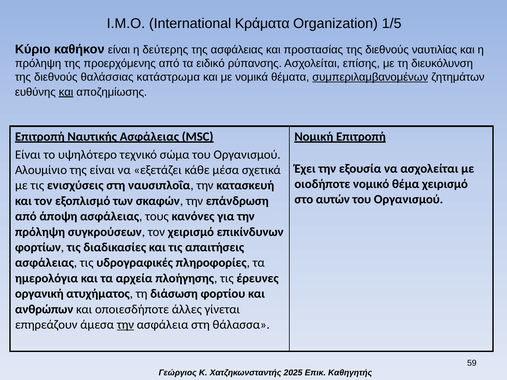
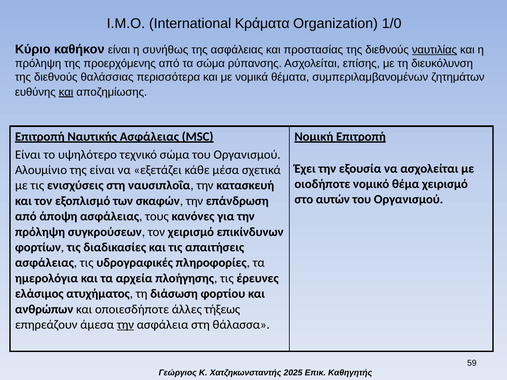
1/5: 1/5 -> 1/0
δεύτερης: δεύτερης -> συνήθως
ναυτιλίας underline: none -> present
τα ειδικό: ειδικό -> σώμα
κατάστρωμα: κατάστρωμα -> περισσότερα
συμπεριλαμβανομένων underline: present -> none
οργανική: οργανική -> ελάσιμος
γίνεται: γίνεται -> τήξεως
